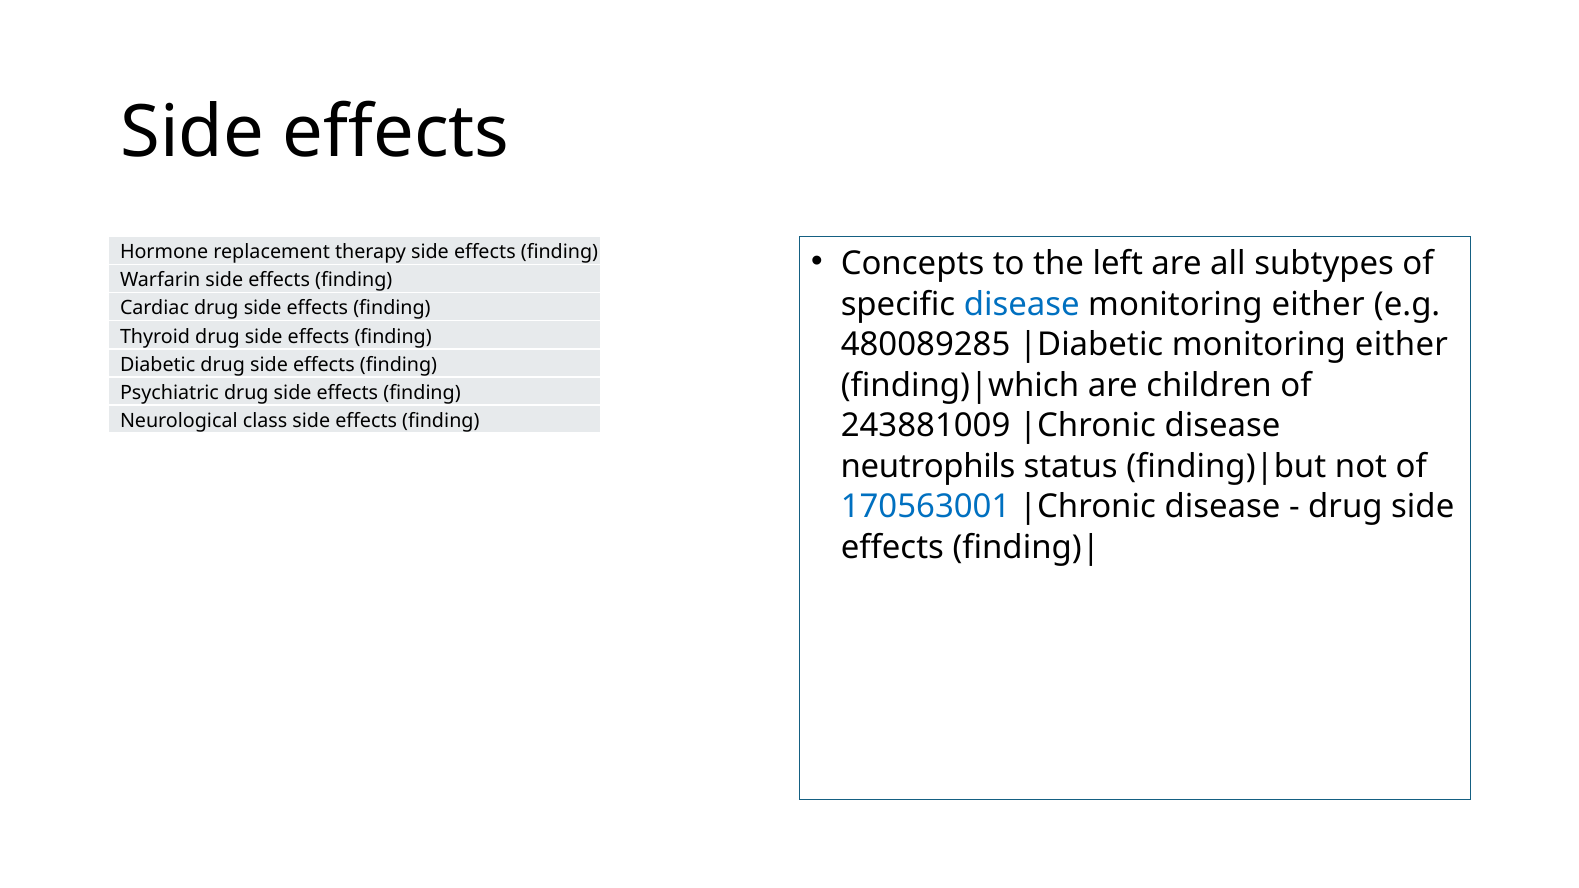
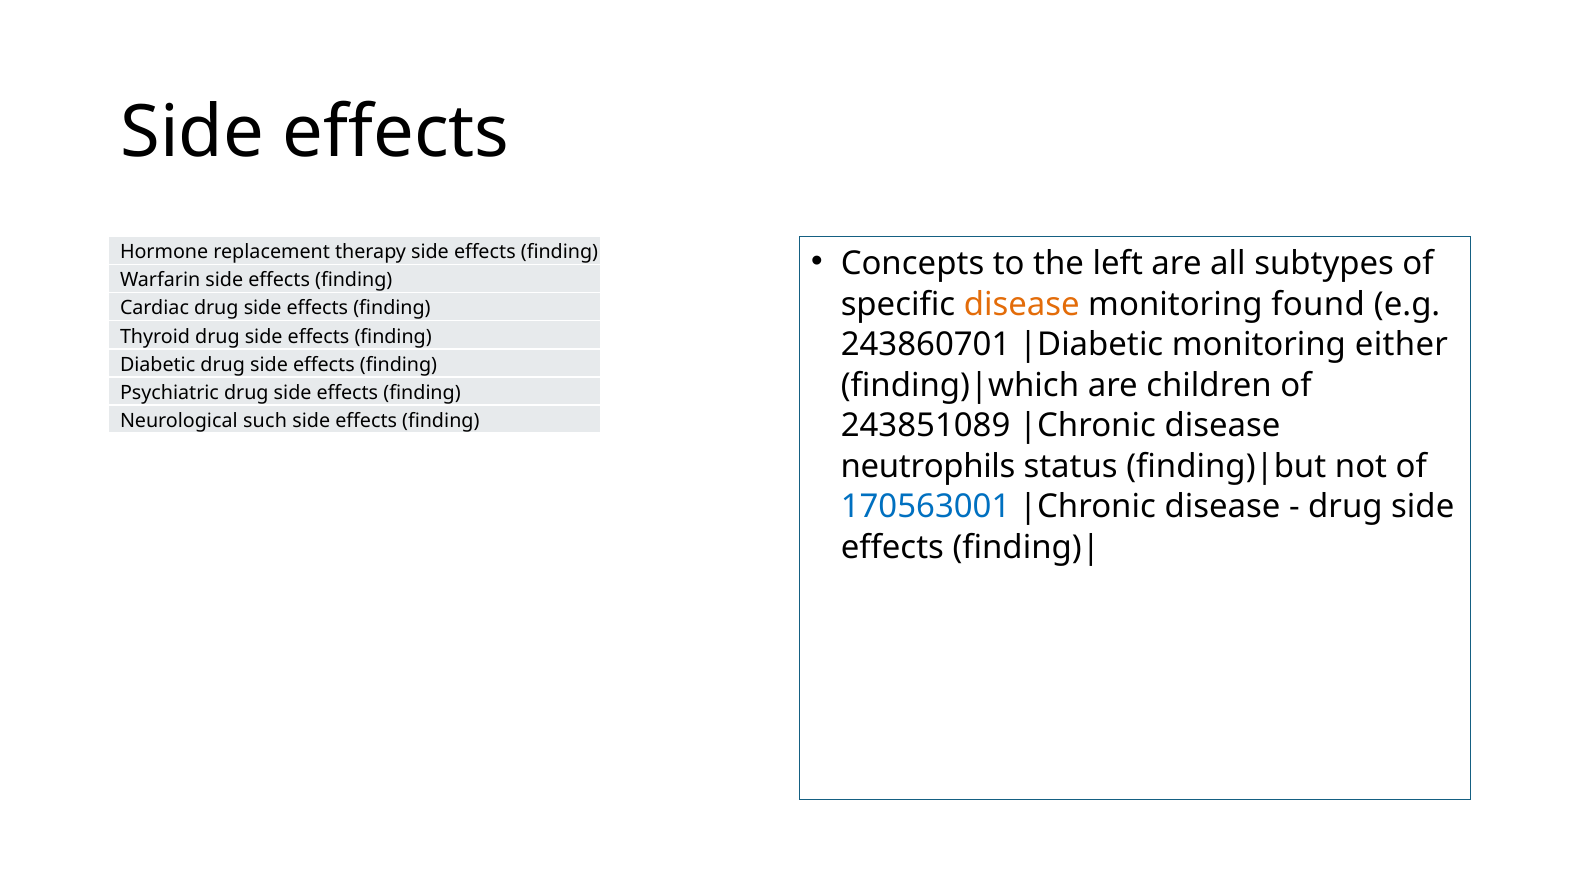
disease at (1022, 304) colour: blue -> orange
either at (1318, 304): either -> found
480089285: 480089285 -> 243860701
class: class -> such
243881009: 243881009 -> 243851089
